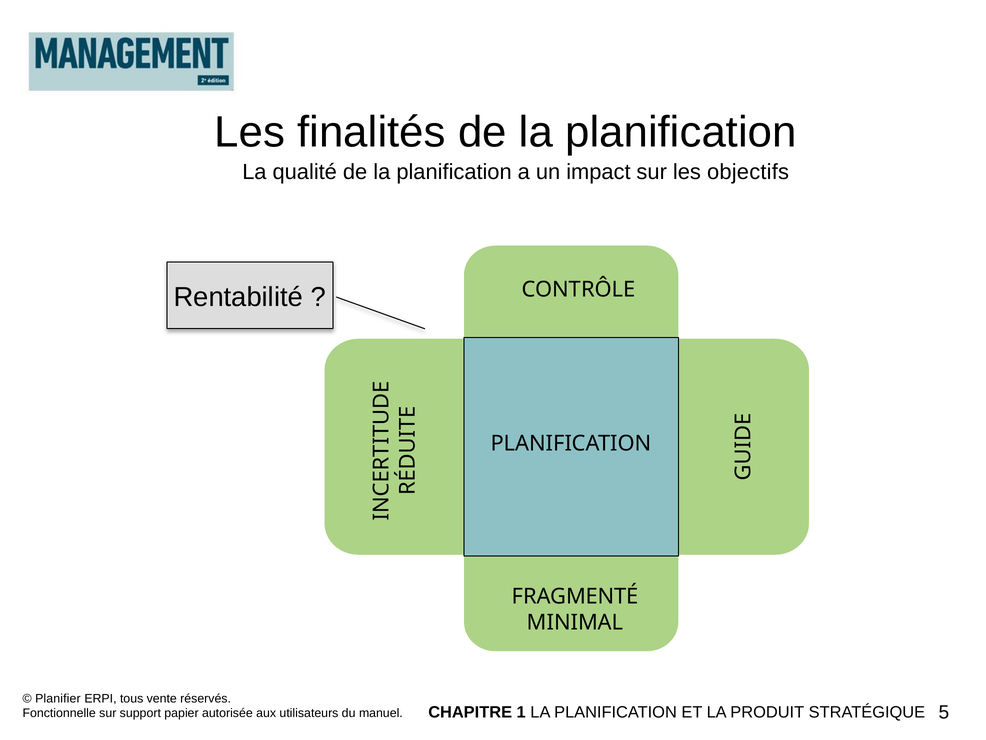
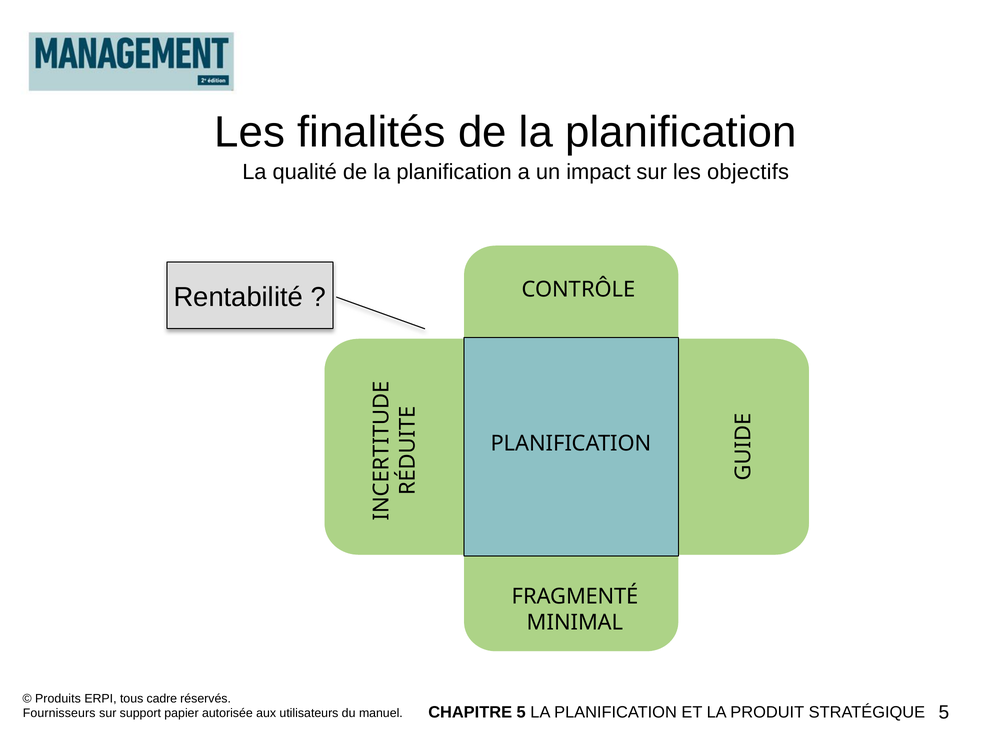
Planifier: Planifier -> Produits
vente: vente -> cadre
CHAPITRE 1: 1 -> 5
Fonctionnelle: Fonctionnelle -> Fournisseurs
